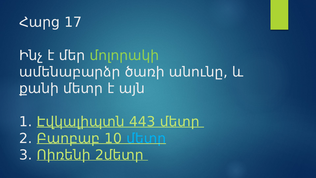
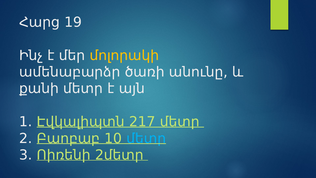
17: 17 -> 19
մոլորակի colour: light green -> yellow
443: 443 -> 217
